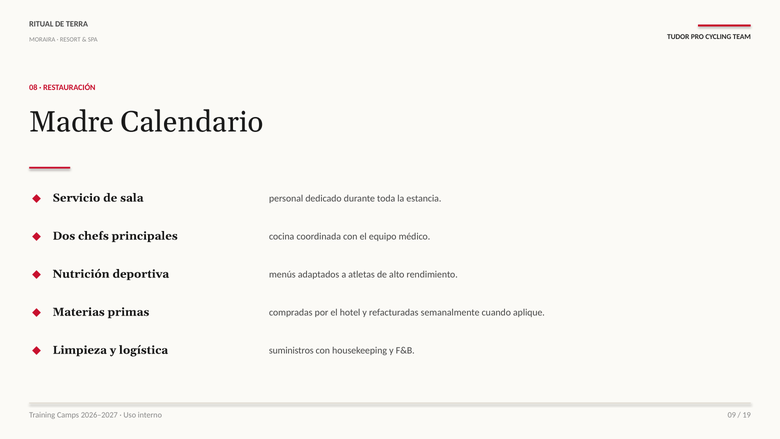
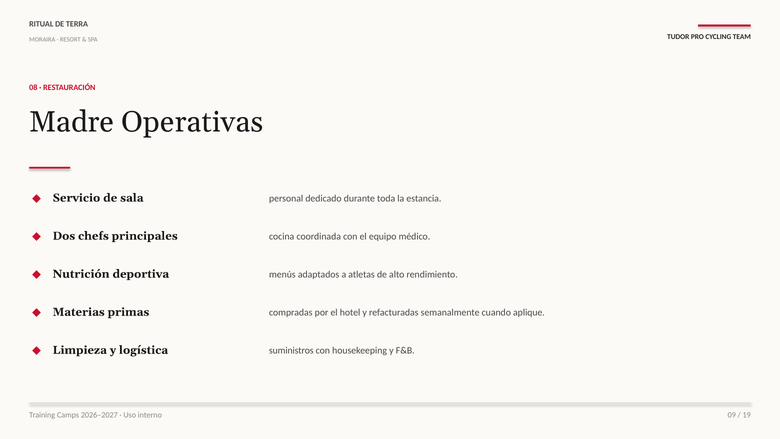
Calendario: Calendario -> Operativas
